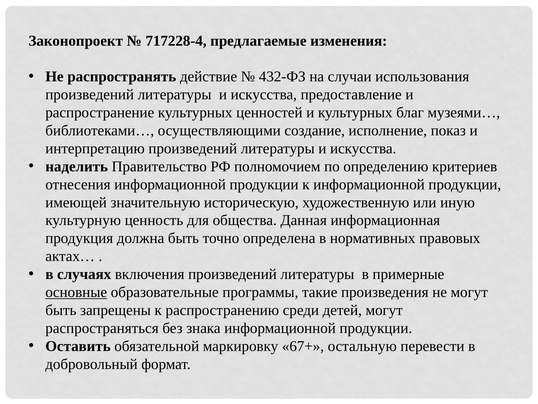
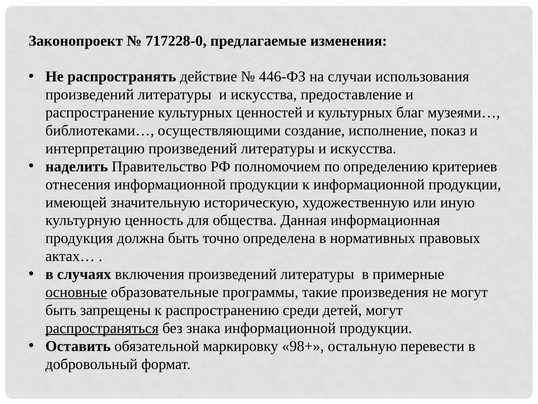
717228-4: 717228-4 -> 717228-0
432-ФЗ: 432-ФЗ -> 446-ФЗ
распространяться underline: none -> present
67+: 67+ -> 98+
